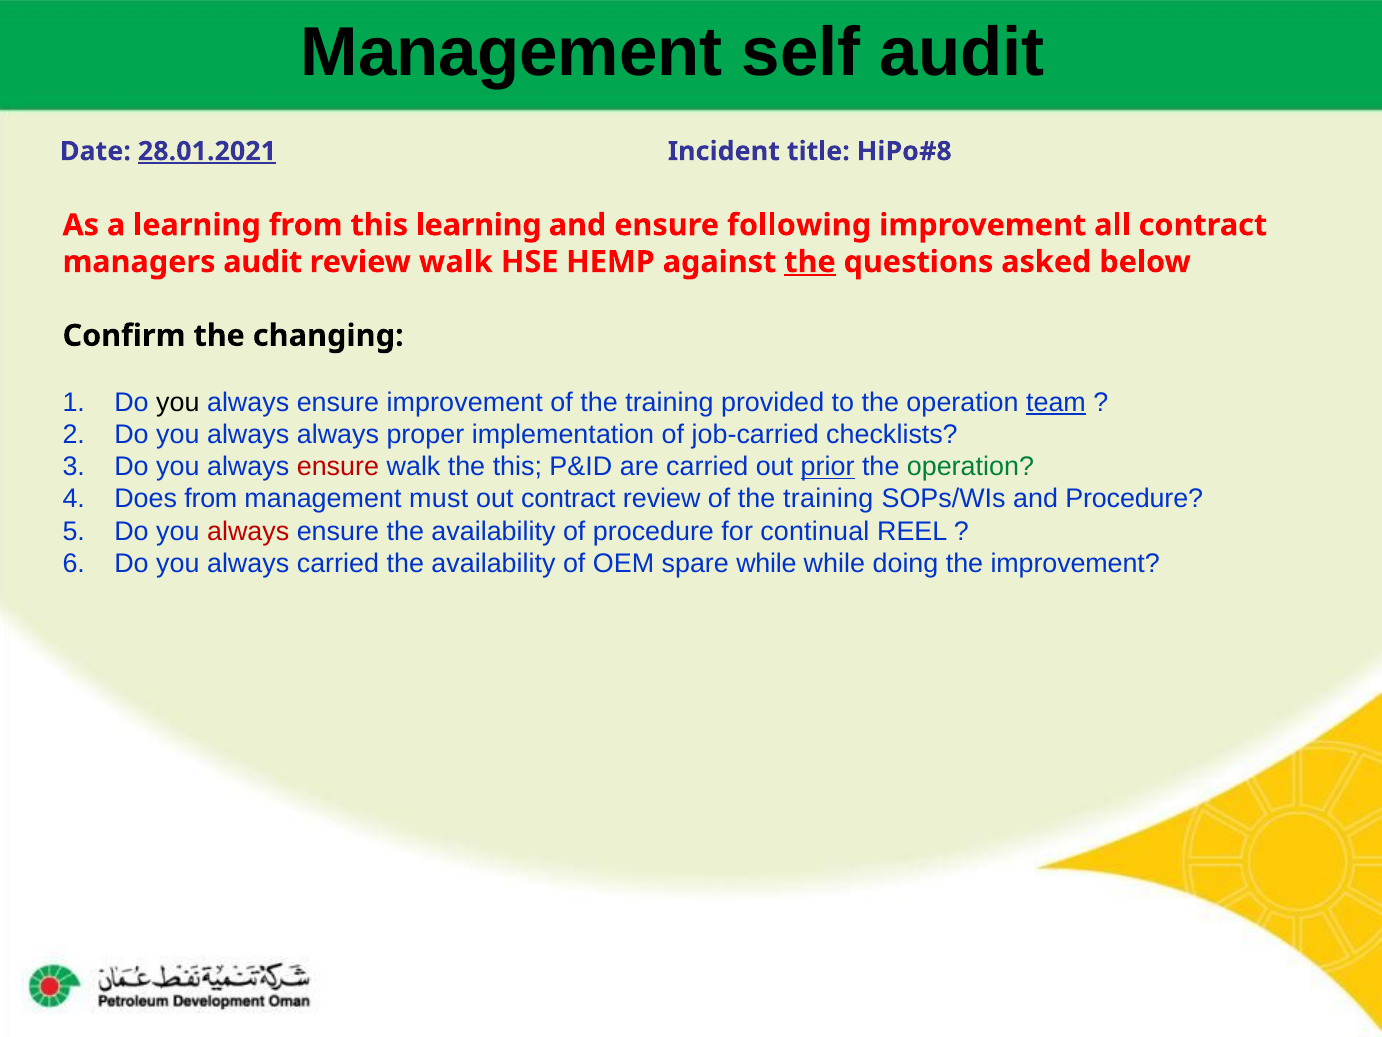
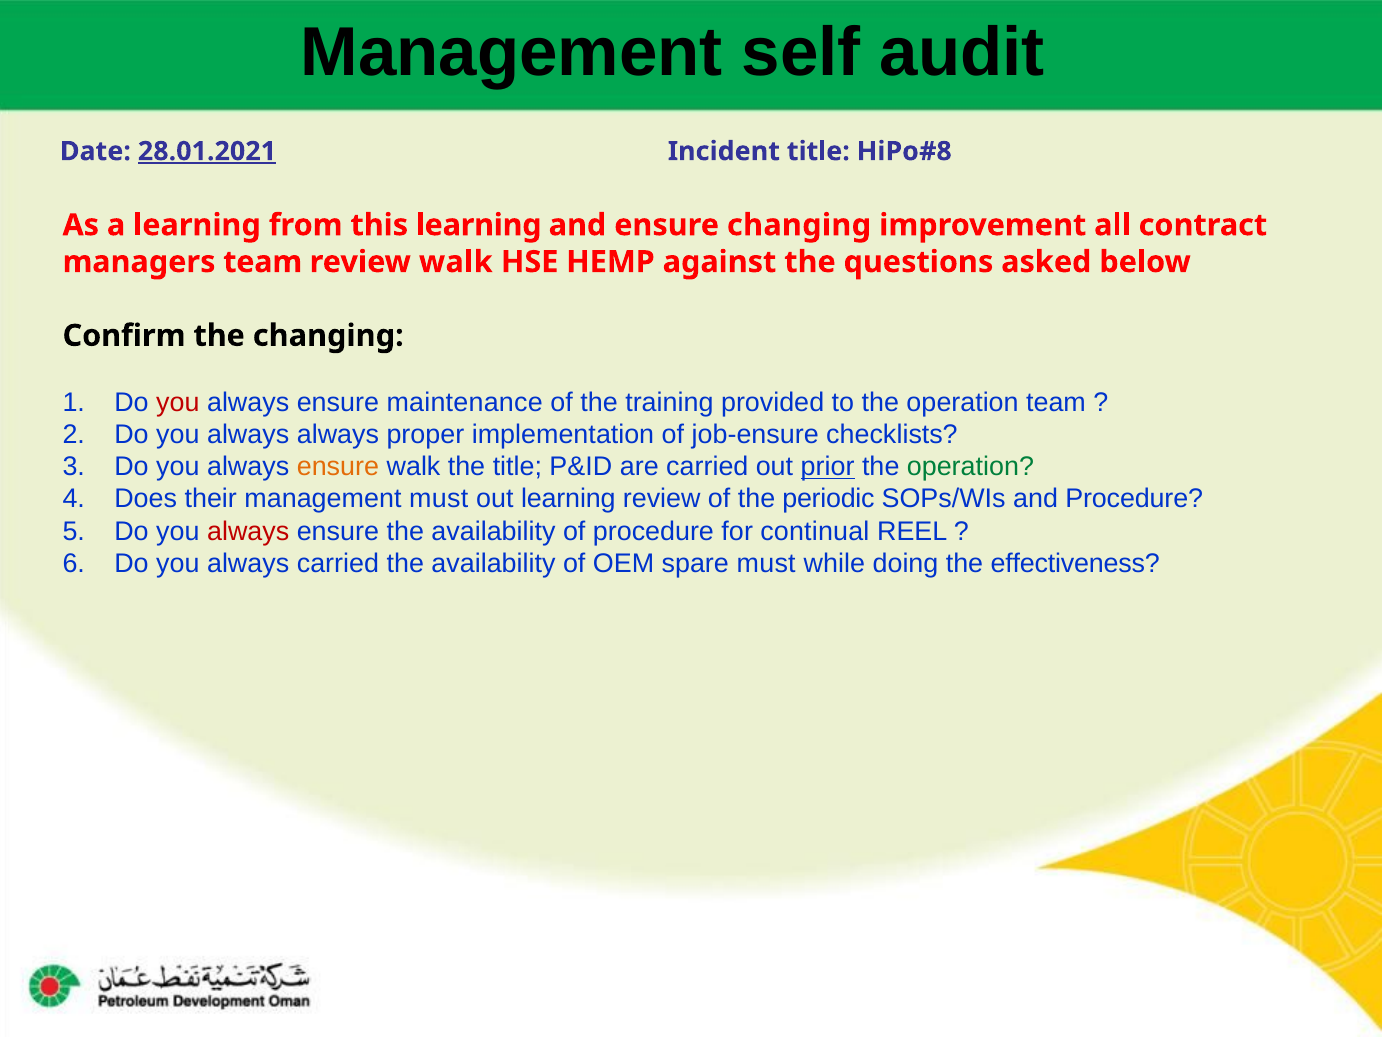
ensure following: following -> changing
managers audit: audit -> team
the at (810, 262) underline: present -> none
you at (178, 402) colour: black -> red
ensure improvement: improvement -> maintenance
team at (1056, 402) underline: present -> none
job-carried: job-carried -> job-ensure
ensure at (338, 467) colour: red -> orange
the this: this -> title
Does from: from -> their
out contract: contract -> learning
review of the training: training -> periodic
spare while: while -> must
the improvement: improvement -> effectiveness
